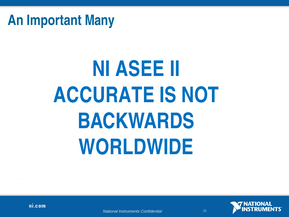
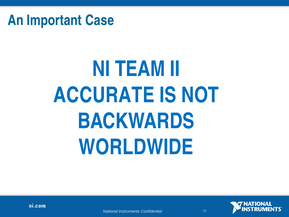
Many: Many -> Case
ASEE: ASEE -> TEAM
